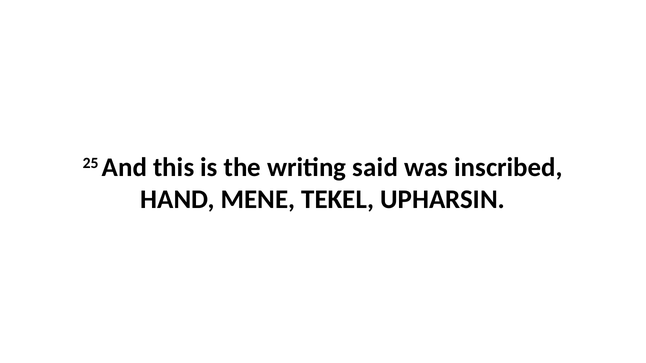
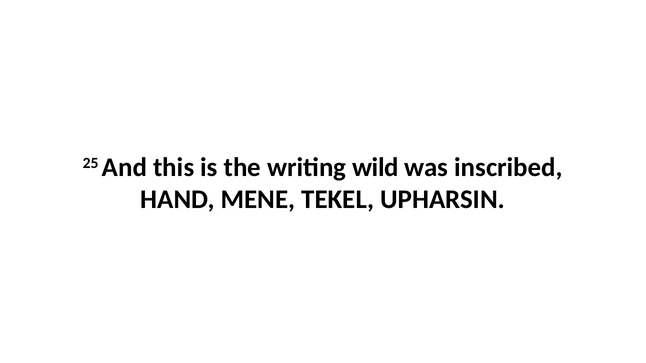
said: said -> wild
